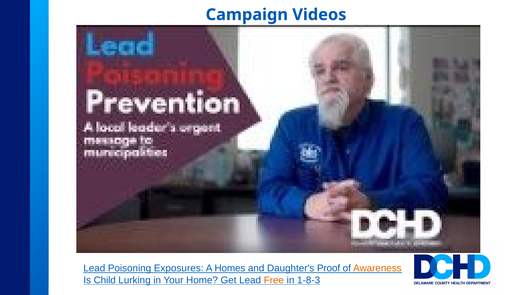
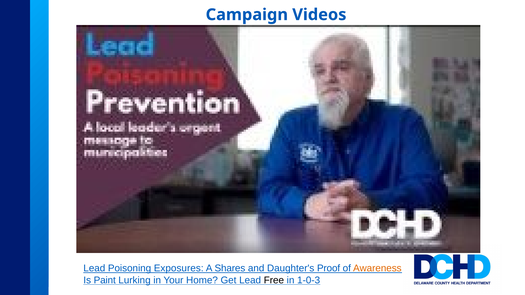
Homes: Homes -> Shares
Child: Child -> Paint
Free colour: orange -> black
1-8-3: 1-8-3 -> 1-0-3
